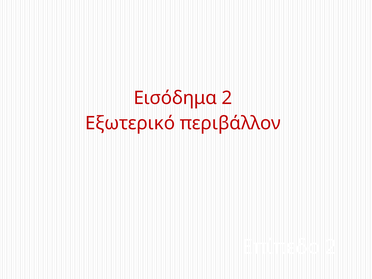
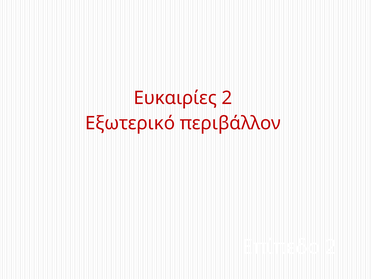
Εισόδημα: Εισόδημα -> Ευκαιρίες
